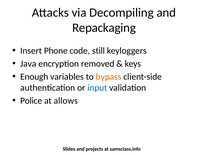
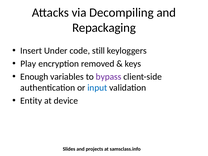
Phone: Phone -> Under
Java: Java -> Play
bypass colour: orange -> purple
Police: Police -> Entity
allows: allows -> device
